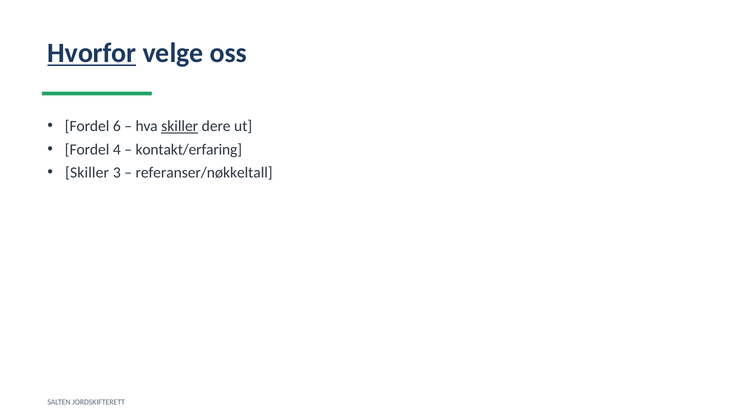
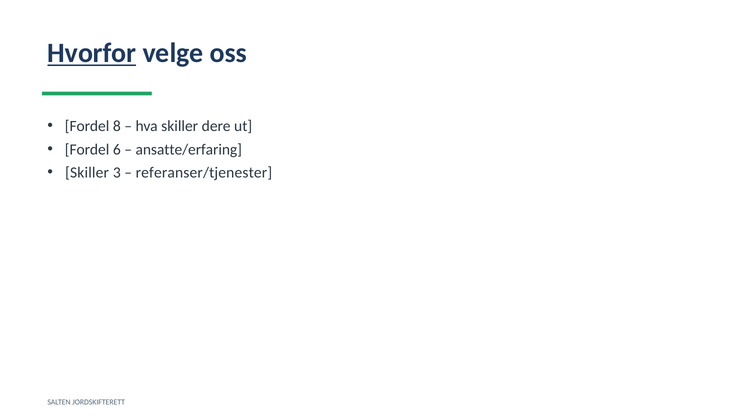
6: 6 -> 8
skiller at (180, 126) underline: present -> none
4: 4 -> 6
kontakt/erfaring: kontakt/erfaring -> ansatte/erfaring
referanser/nøkkeltall: referanser/nøkkeltall -> referanser/tjenester
